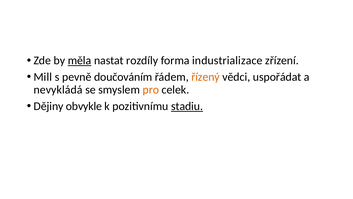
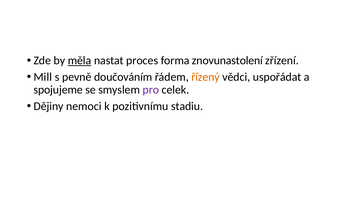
rozdíly: rozdíly -> proces
industrializace: industrializace -> znovunastolení
nevykládá: nevykládá -> spojujeme
pro colour: orange -> purple
obvykle: obvykle -> nemoci
stadiu underline: present -> none
